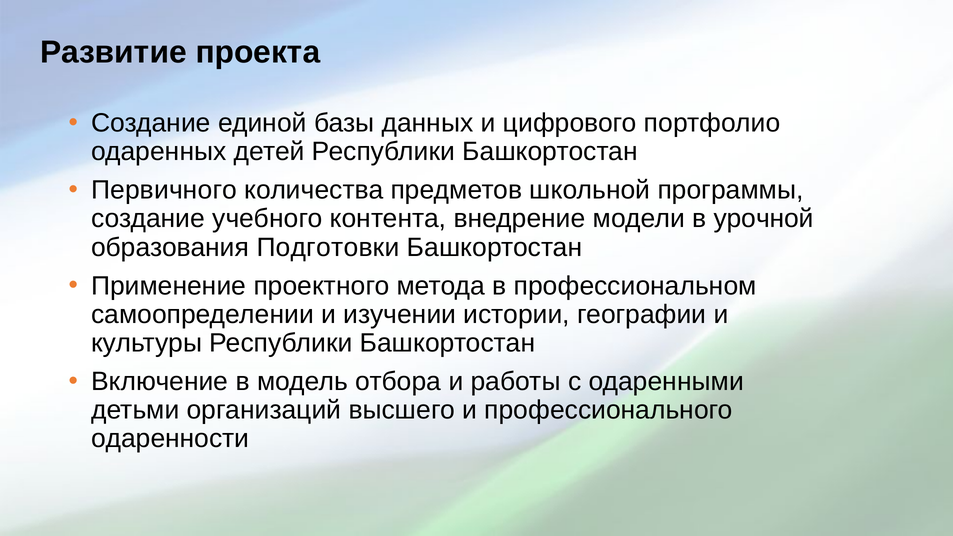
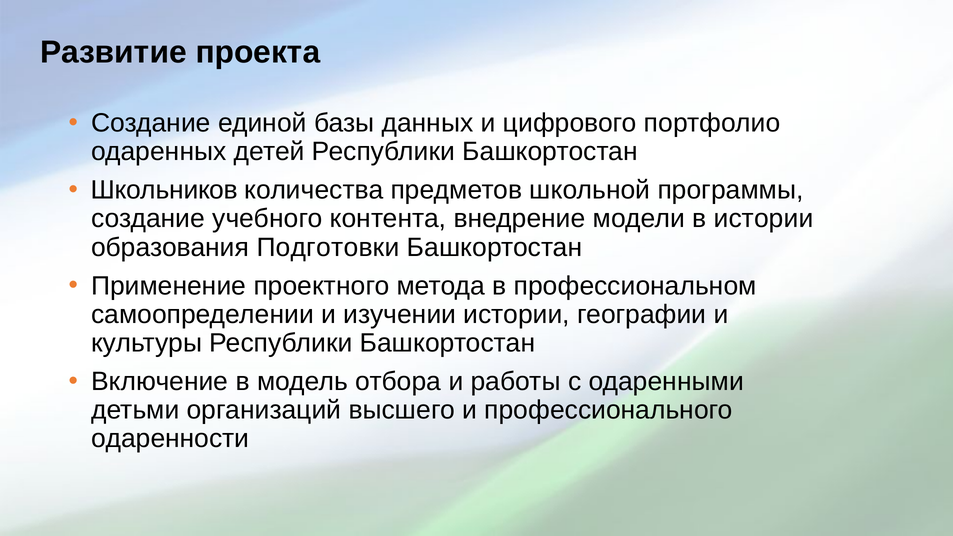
Первичного: Первичного -> Школьников
в урочной: урочной -> истории
